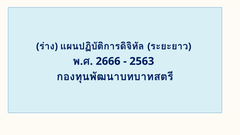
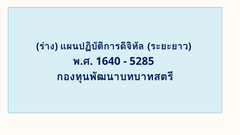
2666: 2666 -> 1640
2563: 2563 -> 5285
